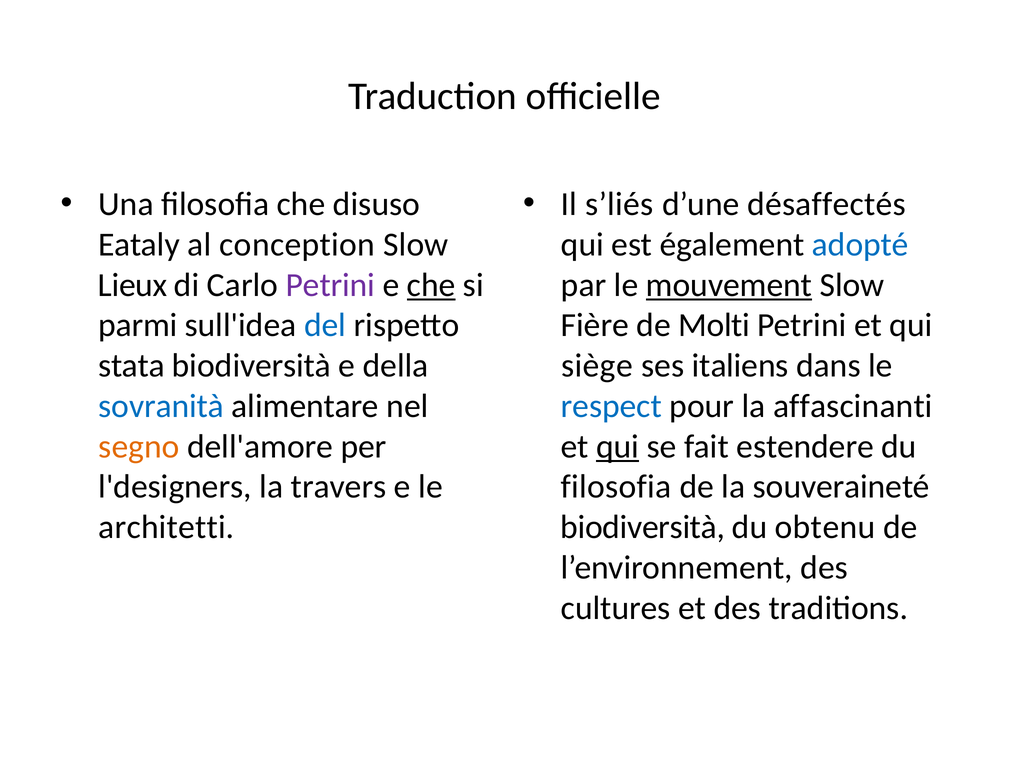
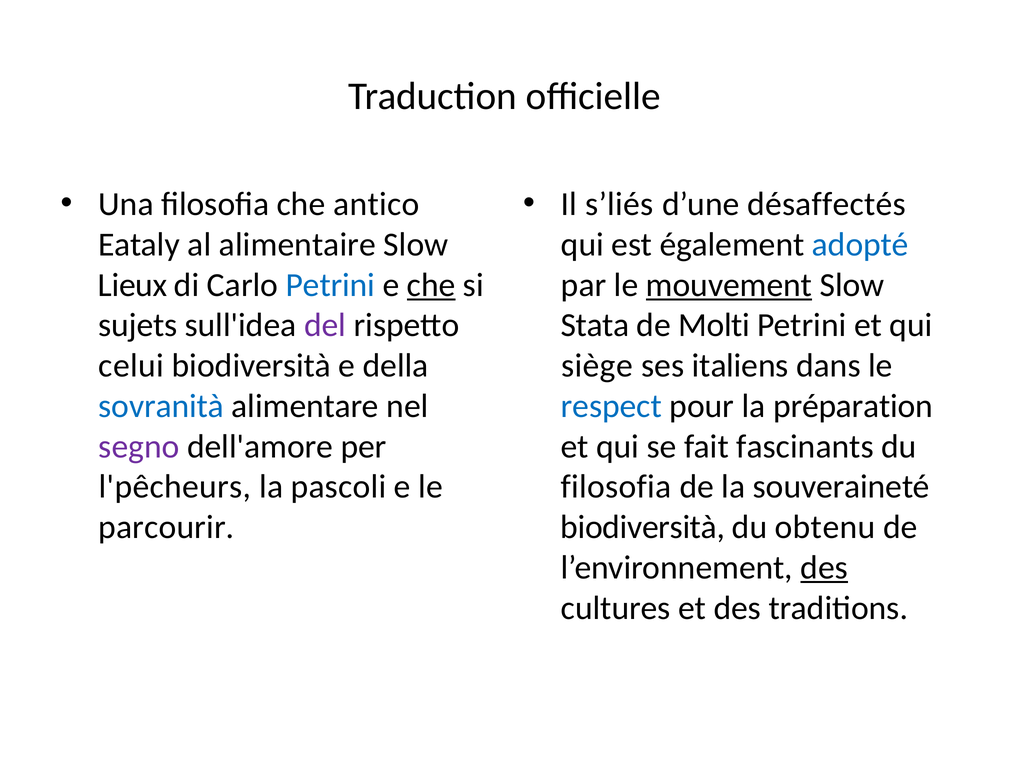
disuso: disuso -> antico
conception: conception -> alimentaire
Petrini at (330, 285) colour: purple -> blue
parmi: parmi -> sujets
del colour: blue -> purple
Fière: Fière -> Stata
stata: stata -> celui
affascinanti: affascinanti -> préparation
segno colour: orange -> purple
qui at (618, 446) underline: present -> none
estendere: estendere -> fascinants
l'designers: l'designers -> l'pêcheurs
travers: travers -> pascoli
architetti: architetti -> parcourir
des at (824, 567) underline: none -> present
